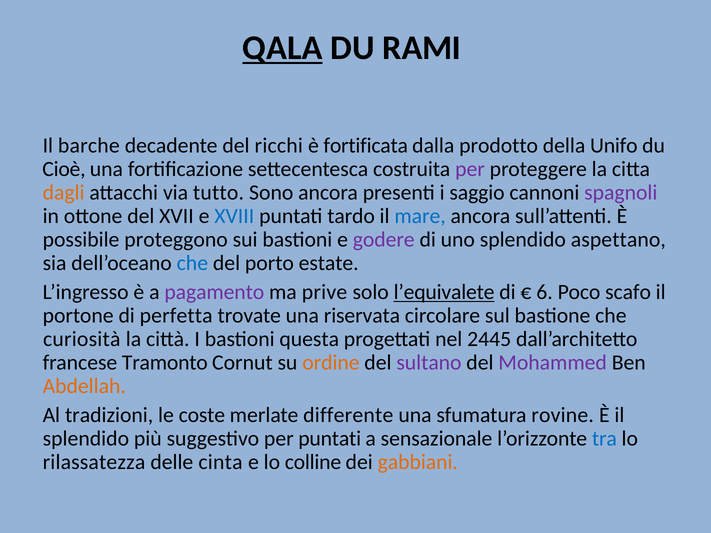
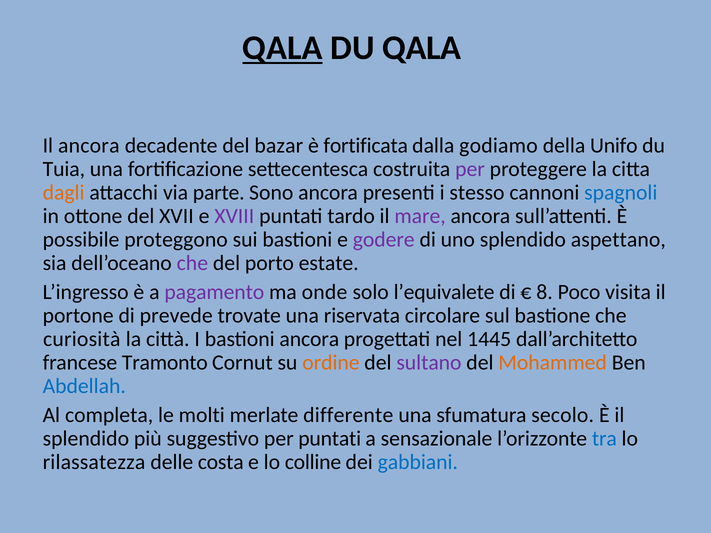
DU RAMI: RAMI -> QALA
Il barche: barche -> ancora
ricchi: ricchi -> bazar
prodotto: prodotto -> godiamo
Cioè: Cioè -> Tuia
tutto: tutto -> parte
saggio: saggio -> stesso
spagnoli colour: purple -> blue
XVIII colour: blue -> purple
mare colour: blue -> purple
che at (192, 263) colour: blue -> purple
prive: prive -> onde
l’equivalete underline: present -> none
6: 6 -> 8
scafo: scafo -> visita
perfetta: perfetta -> prevede
bastioni questa: questa -> ancora
2445: 2445 -> 1445
Mohammed colour: purple -> orange
Abdellah colour: orange -> blue
tradizioni: tradizioni -> completa
coste: coste -> molti
rovine: rovine -> secolo
cinta: cinta -> costa
gabbiani colour: orange -> blue
